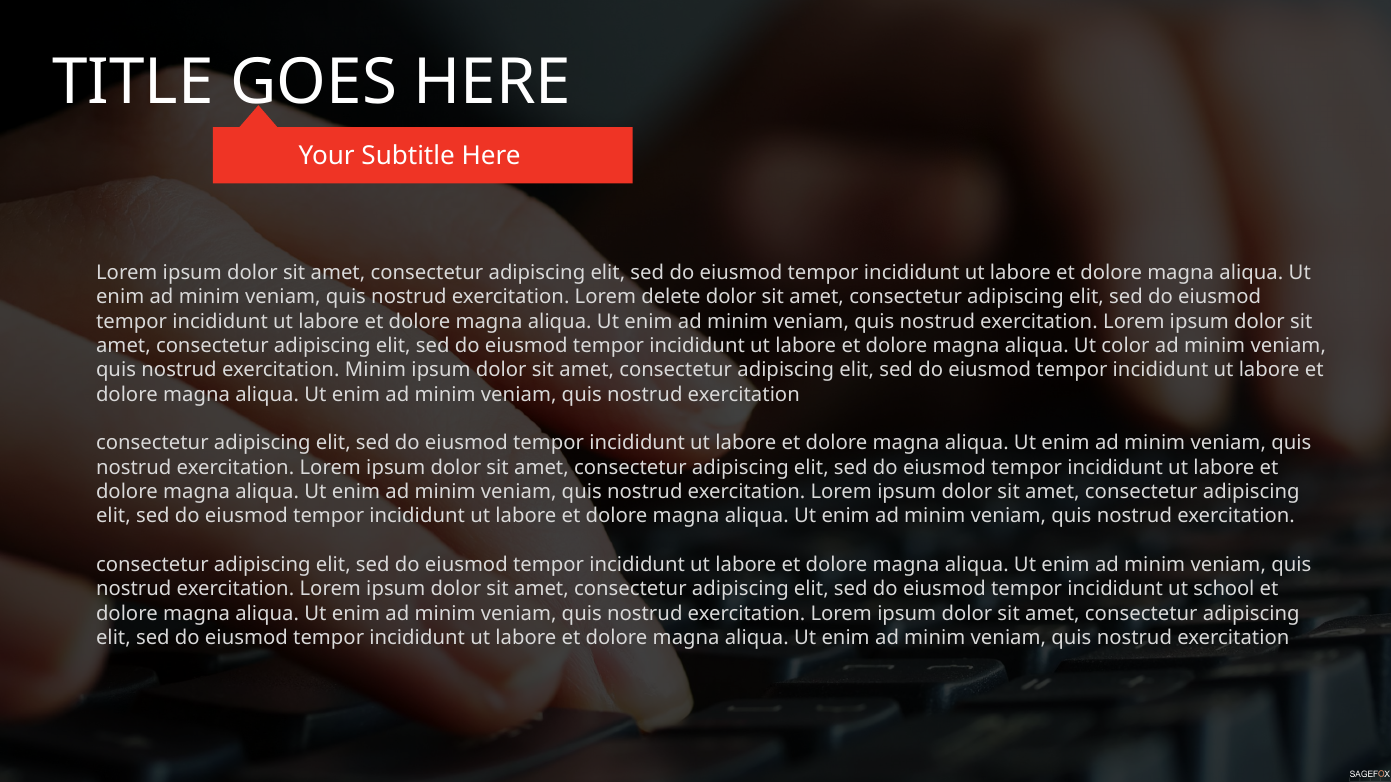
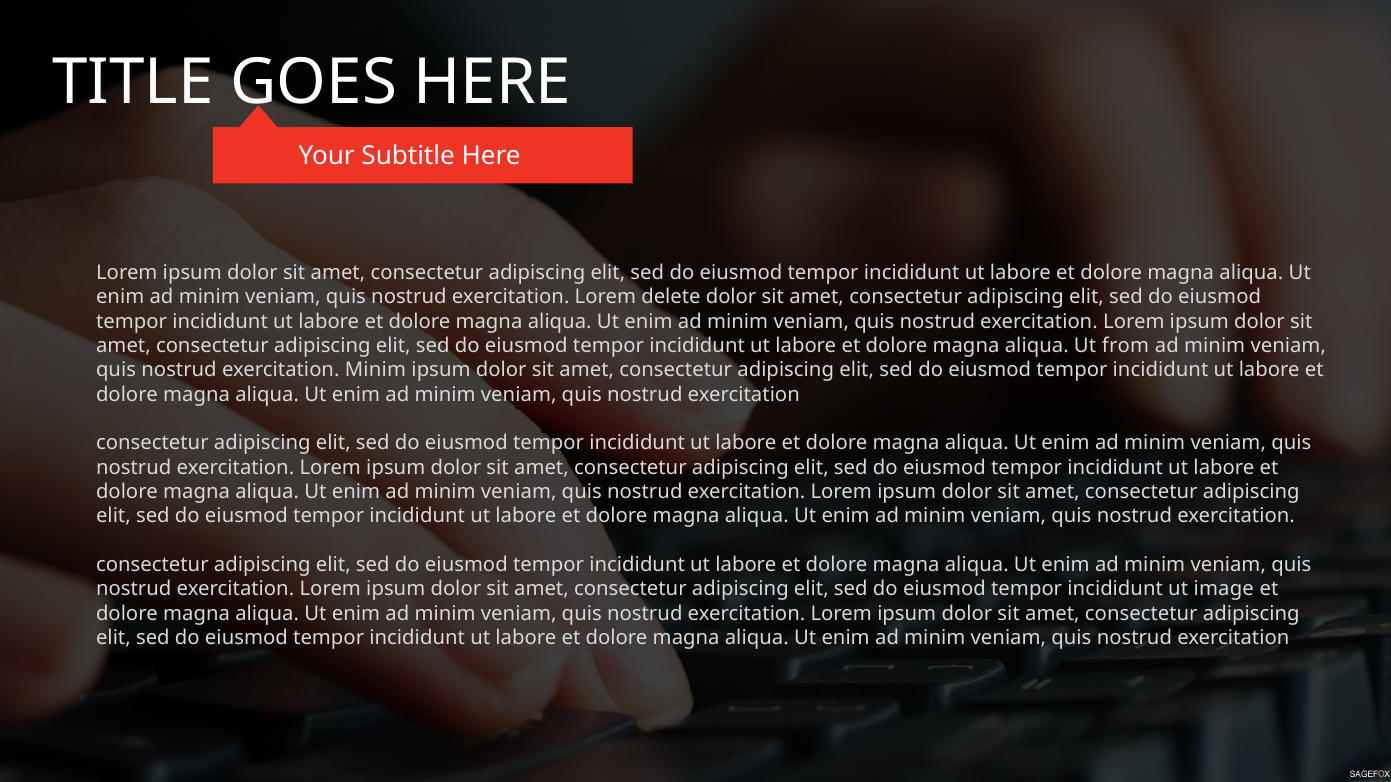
color: color -> from
school: school -> image
